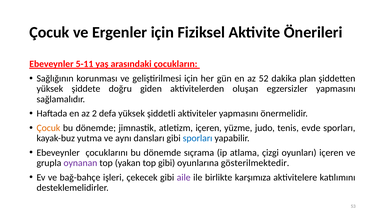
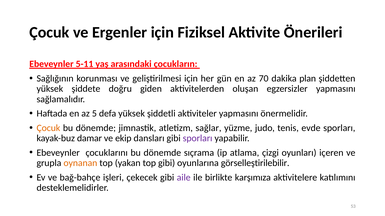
52: 52 -> 70
2: 2 -> 5
atletizm içeren: içeren -> sağlar
yutma: yutma -> damar
aynı: aynı -> ekip
sporları at (198, 139) colour: blue -> purple
oynanan colour: purple -> orange
gösterilmektedir: gösterilmektedir -> görselleştirilebilir
